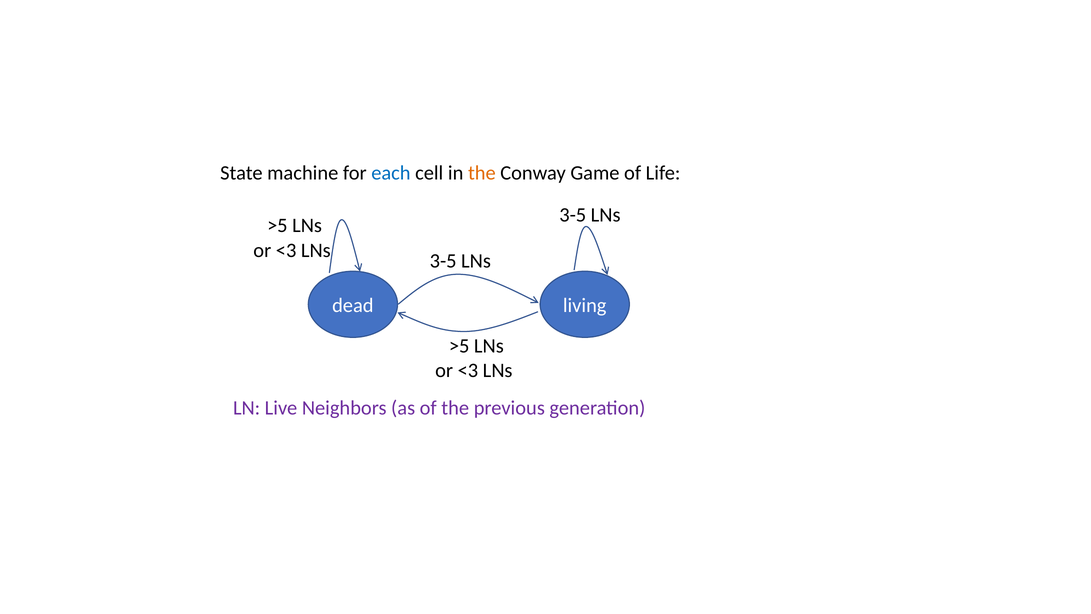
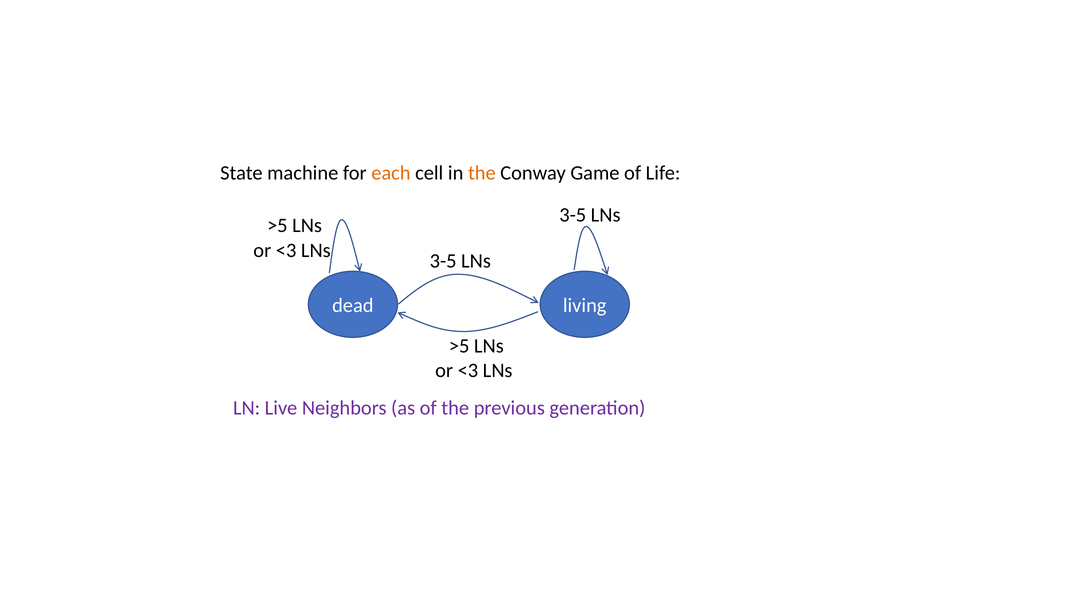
each colour: blue -> orange
